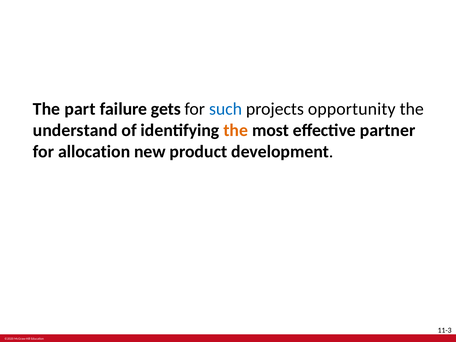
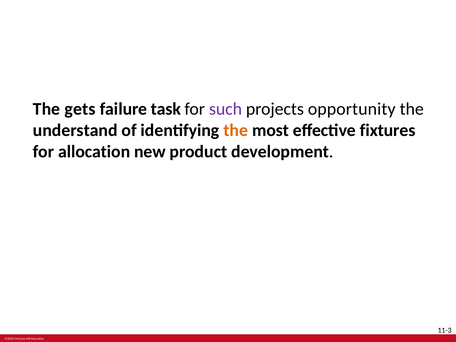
part: part -> gets
gets: gets -> task
such colour: blue -> purple
partner: partner -> fixtures
